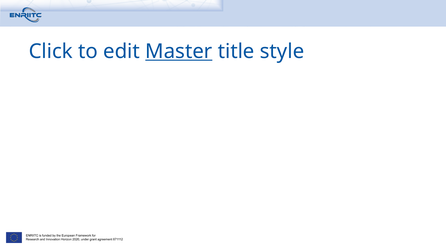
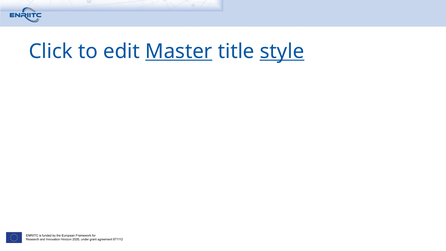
style underline: none -> present
